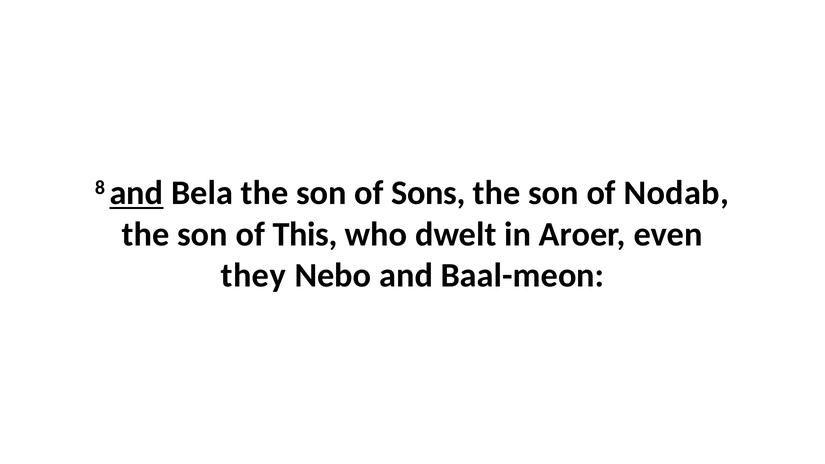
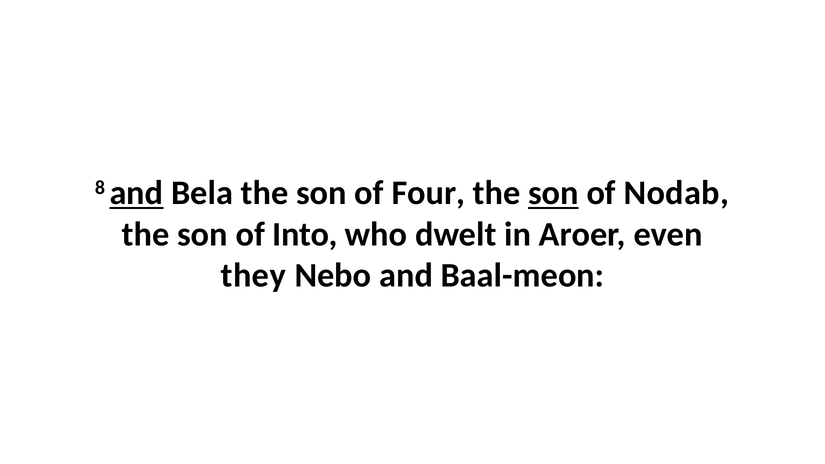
Sons: Sons -> Four
son at (553, 193) underline: none -> present
This: This -> Into
